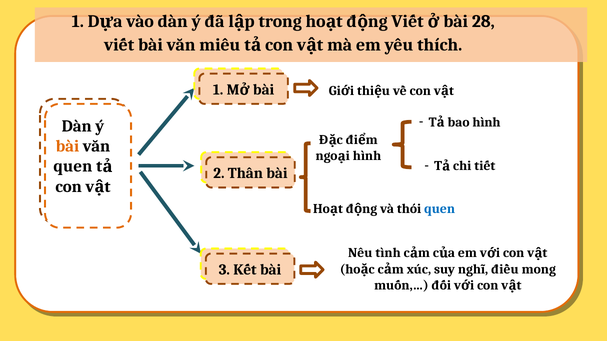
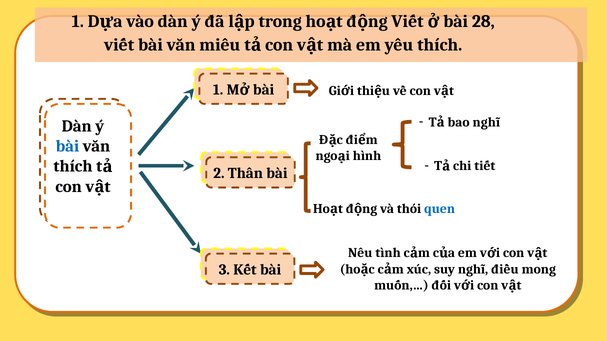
bao hình: hình -> nghĩ
bài at (67, 146) colour: orange -> blue
quen at (73, 167): quen -> thích
